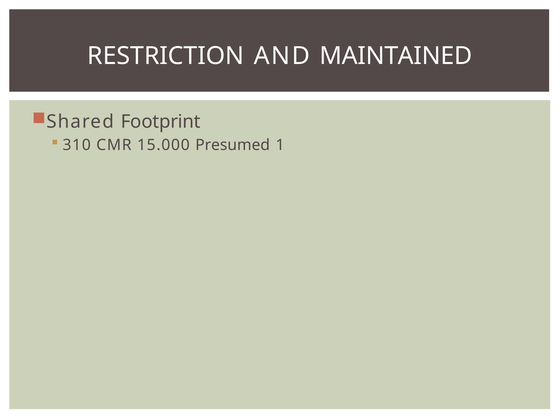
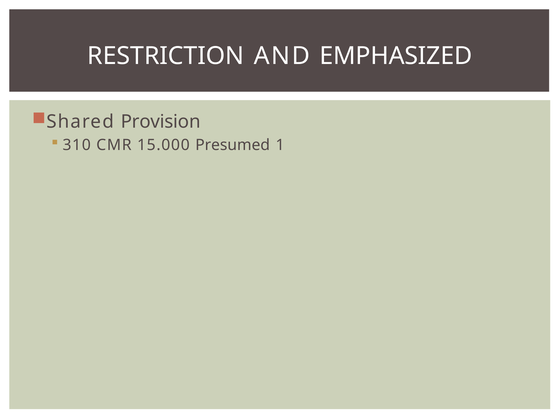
MAINTAINED: MAINTAINED -> EMPHASIZED
Footprint: Footprint -> Provision
